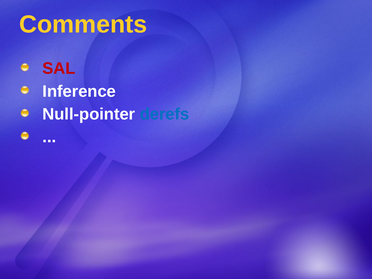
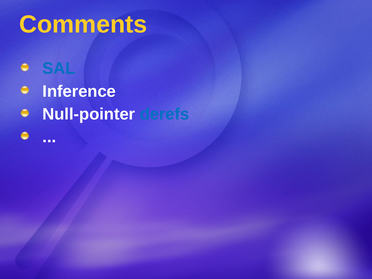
SAL colour: red -> blue
